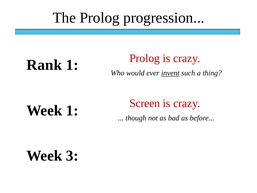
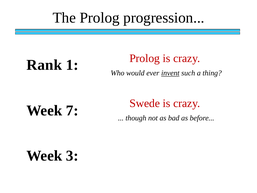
Screen: Screen -> Swede
Week 1: 1 -> 7
